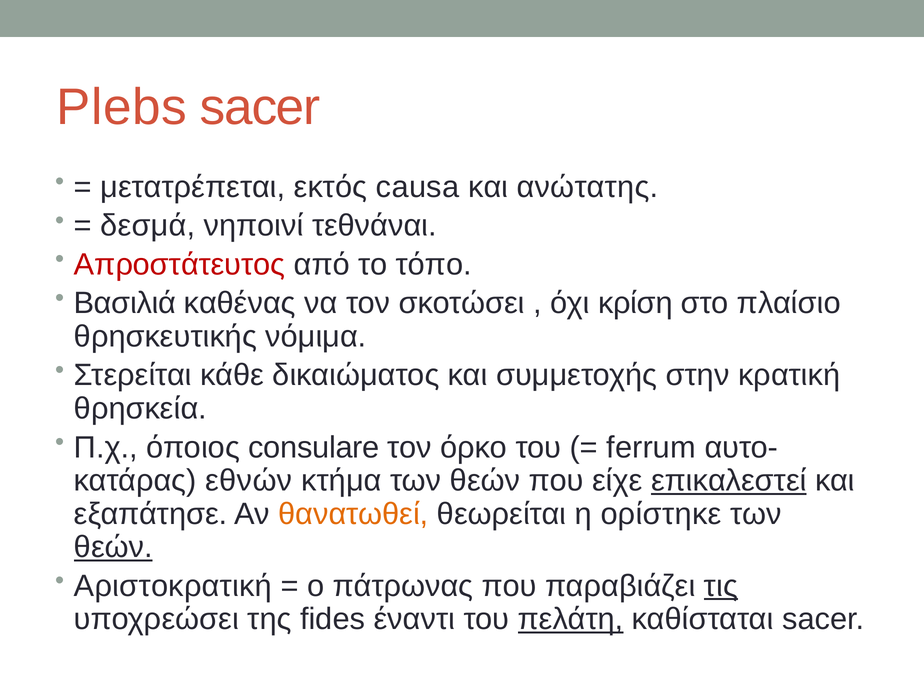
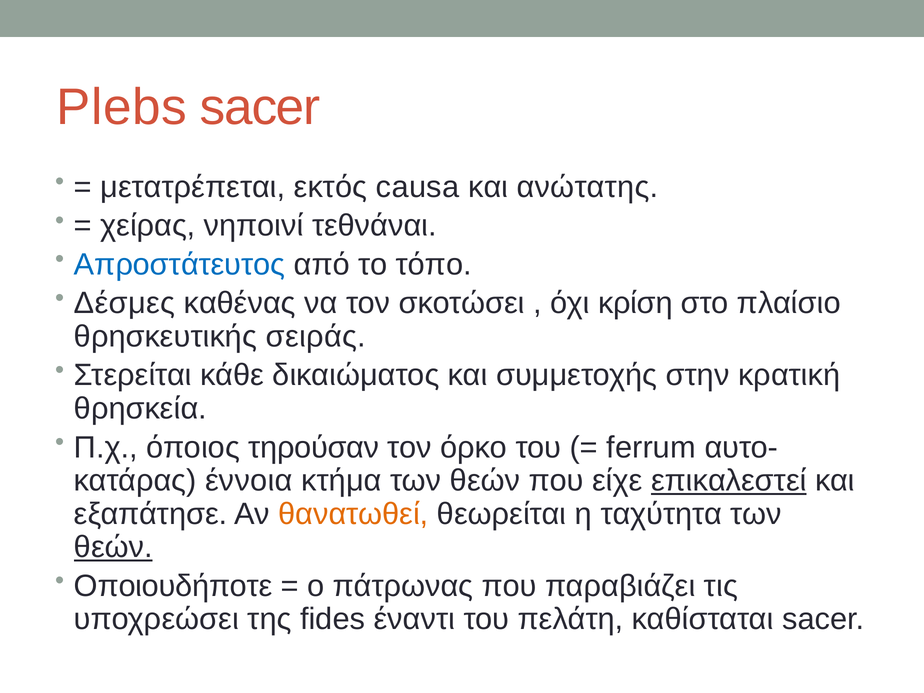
δεσμά: δεσμά -> χείρας
Απροστάτευτος colour: red -> blue
Βασιλιά: Βασιλιά -> Δέσμες
νόμιμα: νόμιμα -> σειράς
consulare: consulare -> τηρούσαν
εθνών: εθνών -> έννοια
ορίστηκε: ορίστηκε -> ταχύτητα
Αριστοκρατική: Αριστοκρατική -> Οποιουδήποτε
τις underline: present -> none
πελάτη underline: present -> none
